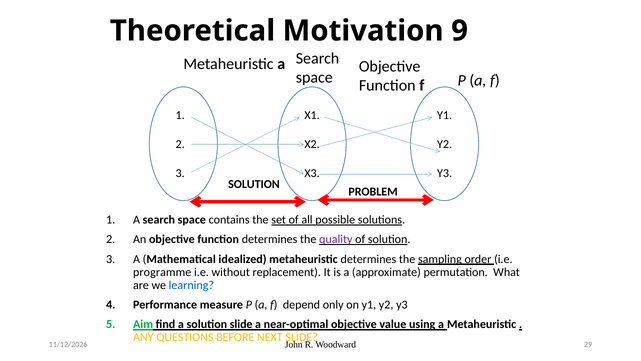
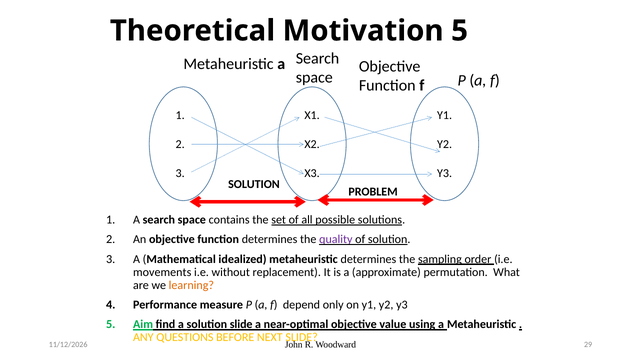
Motivation 9: 9 -> 5
programme: programme -> movements
learning colour: blue -> orange
